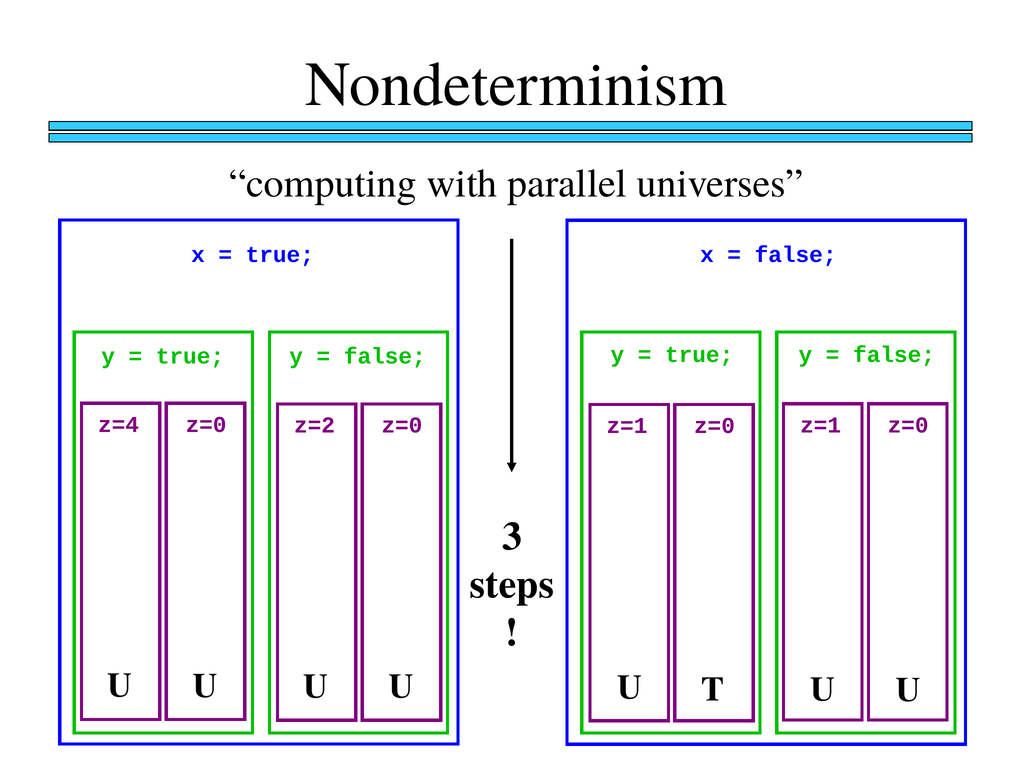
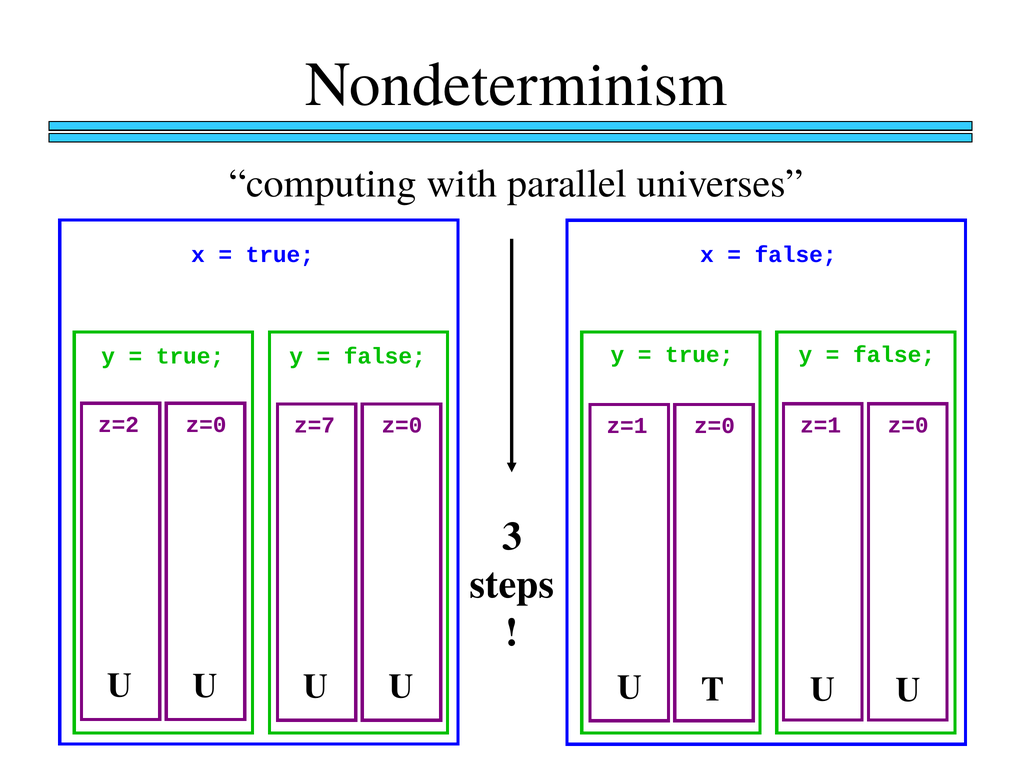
z=4: z=4 -> z=2
z=2: z=2 -> z=7
